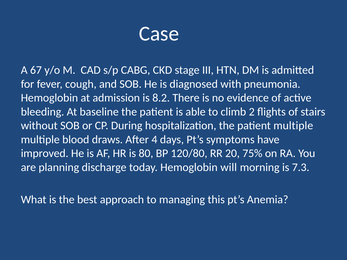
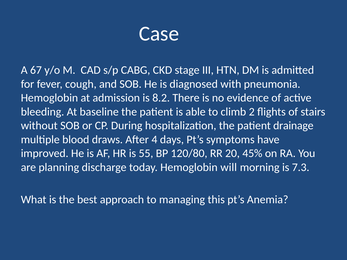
patient multiple: multiple -> drainage
80: 80 -> 55
75%: 75% -> 45%
